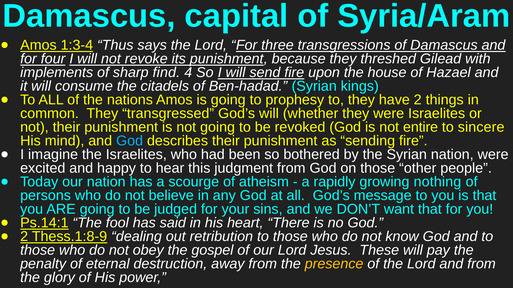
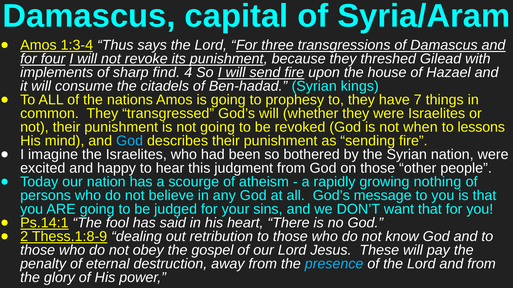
have 2: 2 -> 7
entire: entire -> when
sincere: sincere -> lessons
presence colour: yellow -> light blue
